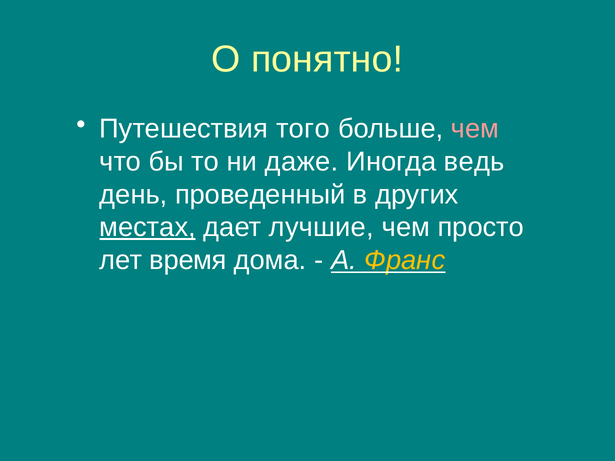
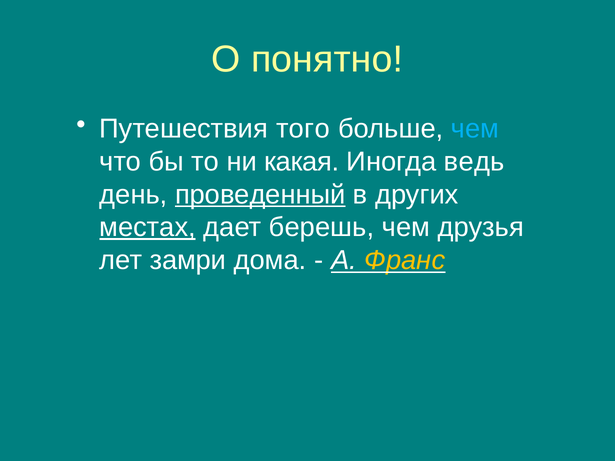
чем at (475, 129) colour: pink -> light blue
даже: даже -> какая
проведенный underline: none -> present
лучшие: лучшие -> берешь
просто: просто -> друзья
время: время -> замри
